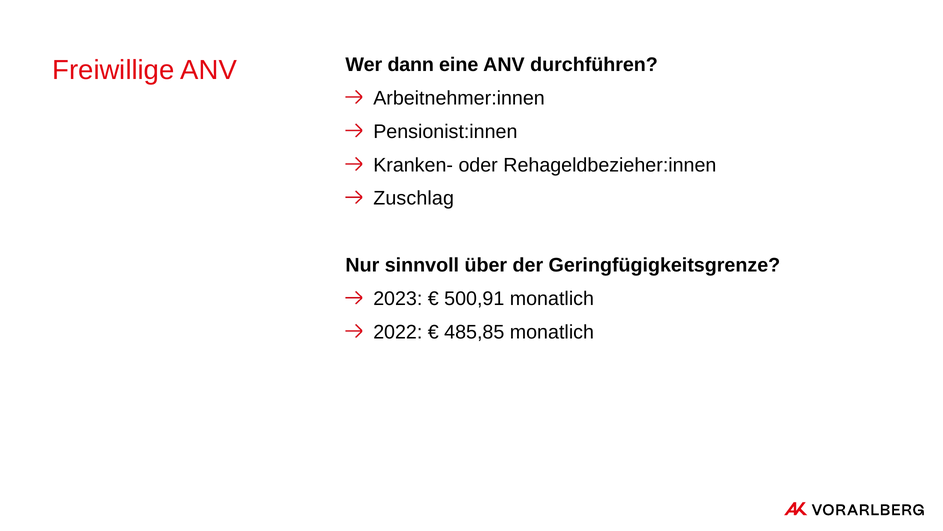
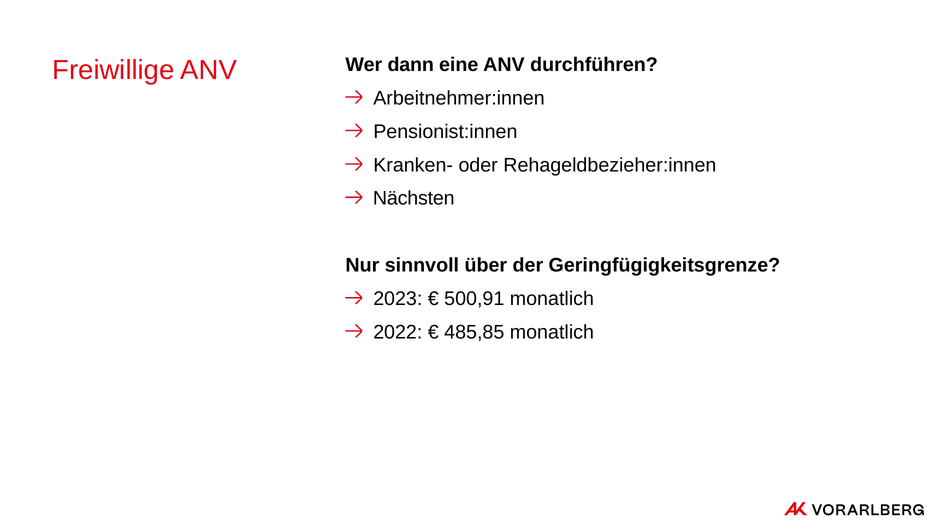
Zuschlag: Zuschlag -> Nächsten
